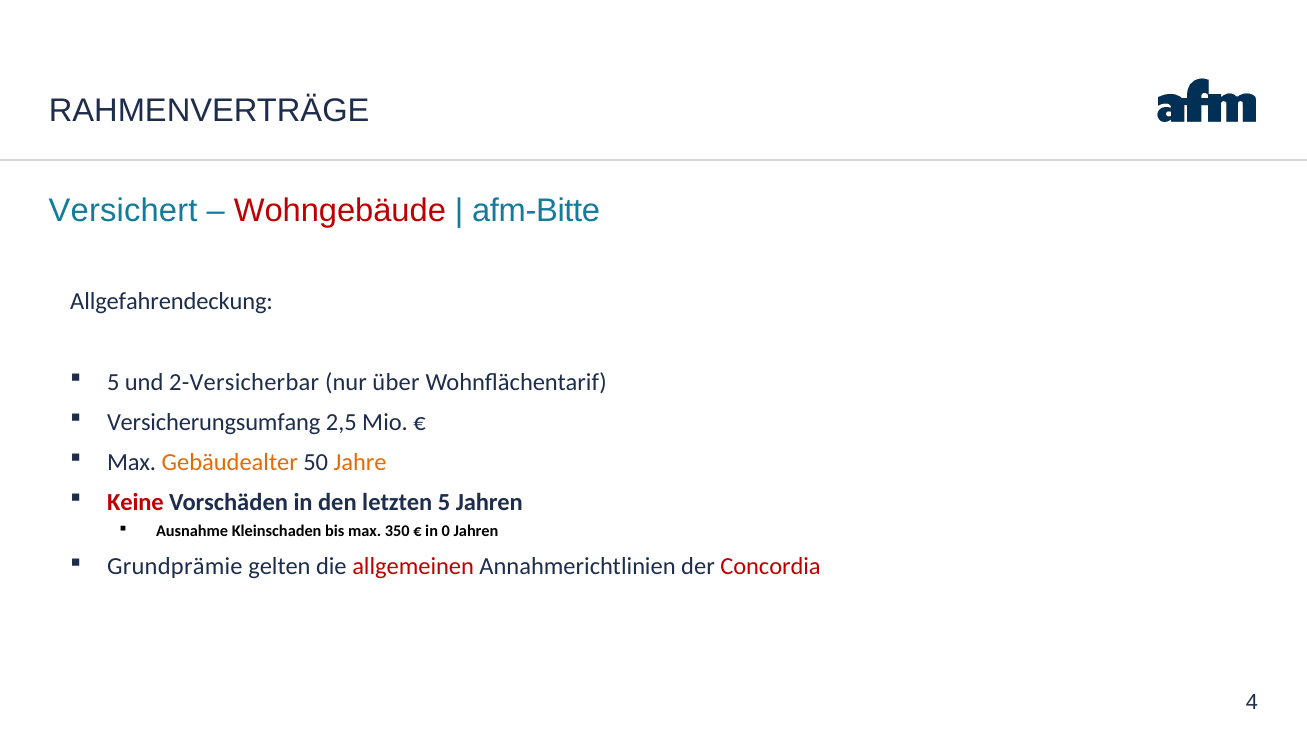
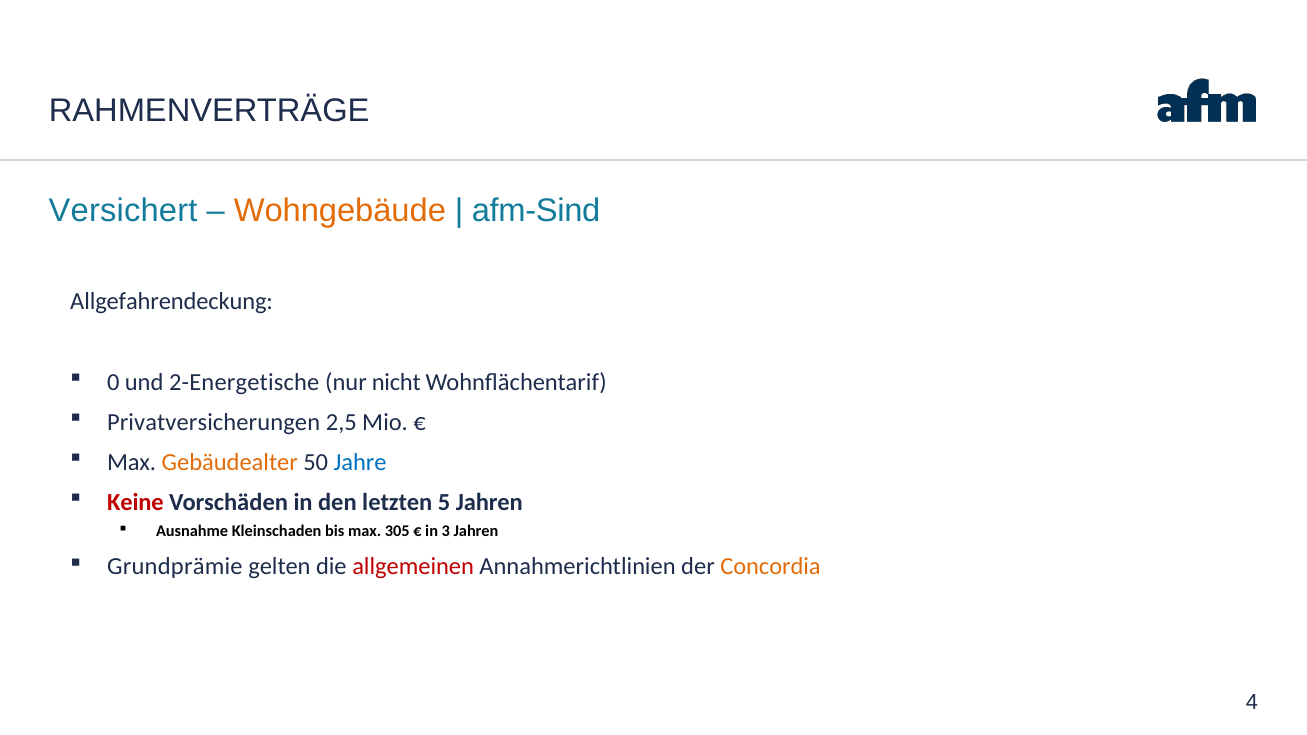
Wohngebäude colour: red -> orange
afm-Bitte: afm-Bitte -> afm-Sind
5 at (113, 382): 5 -> 0
2-Versicherbar: 2-Versicherbar -> 2-Energetische
über: über -> nicht
Versicherungsumfang: Versicherungsumfang -> Privatversicherungen
Jahre colour: orange -> blue
350: 350 -> 305
0: 0 -> 3
Concordia colour: red -> orange
